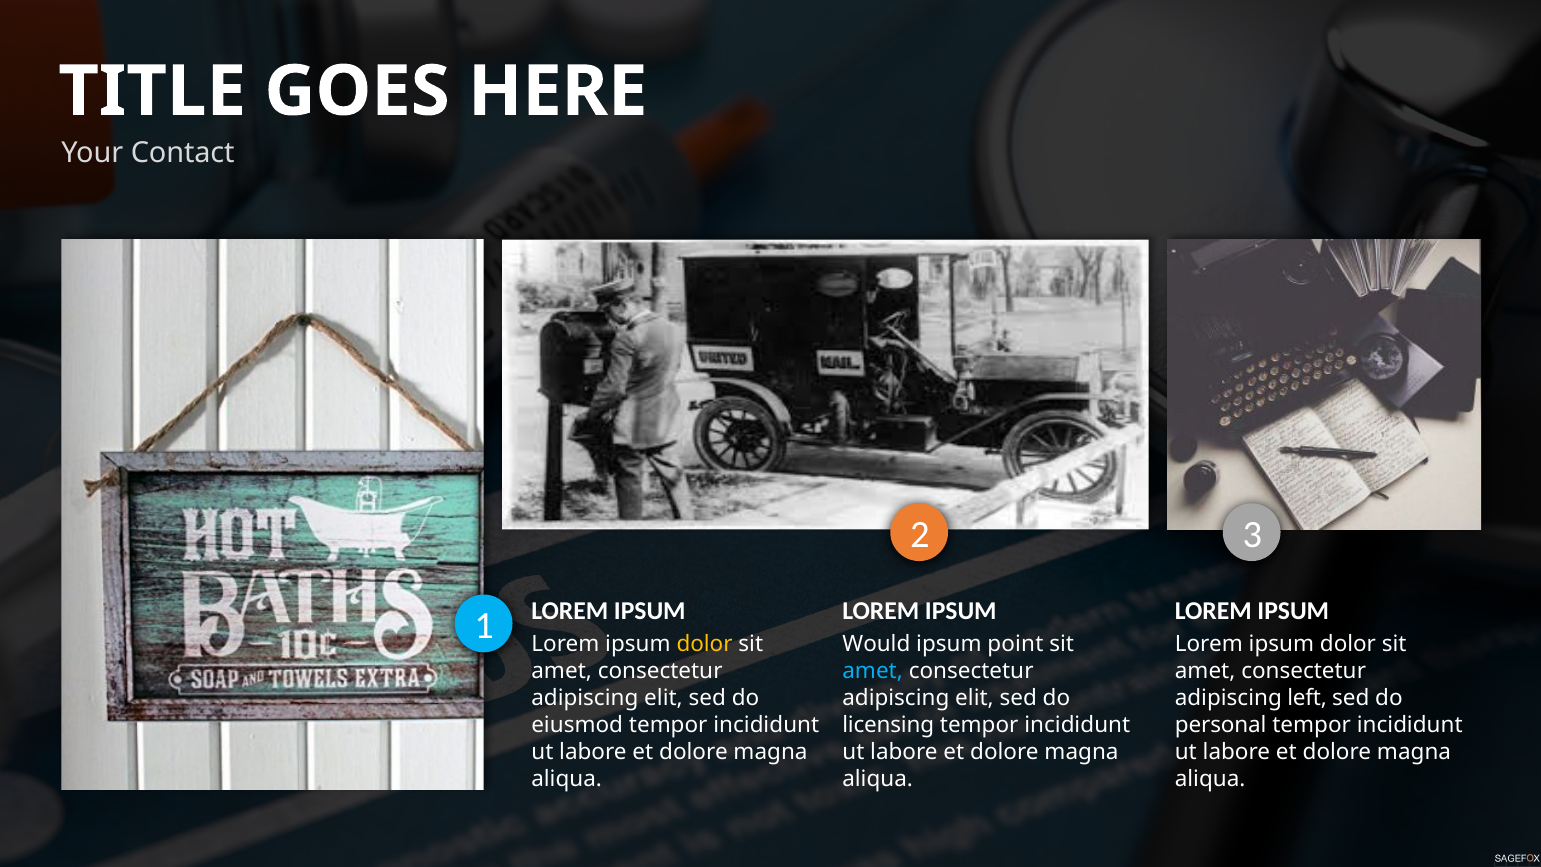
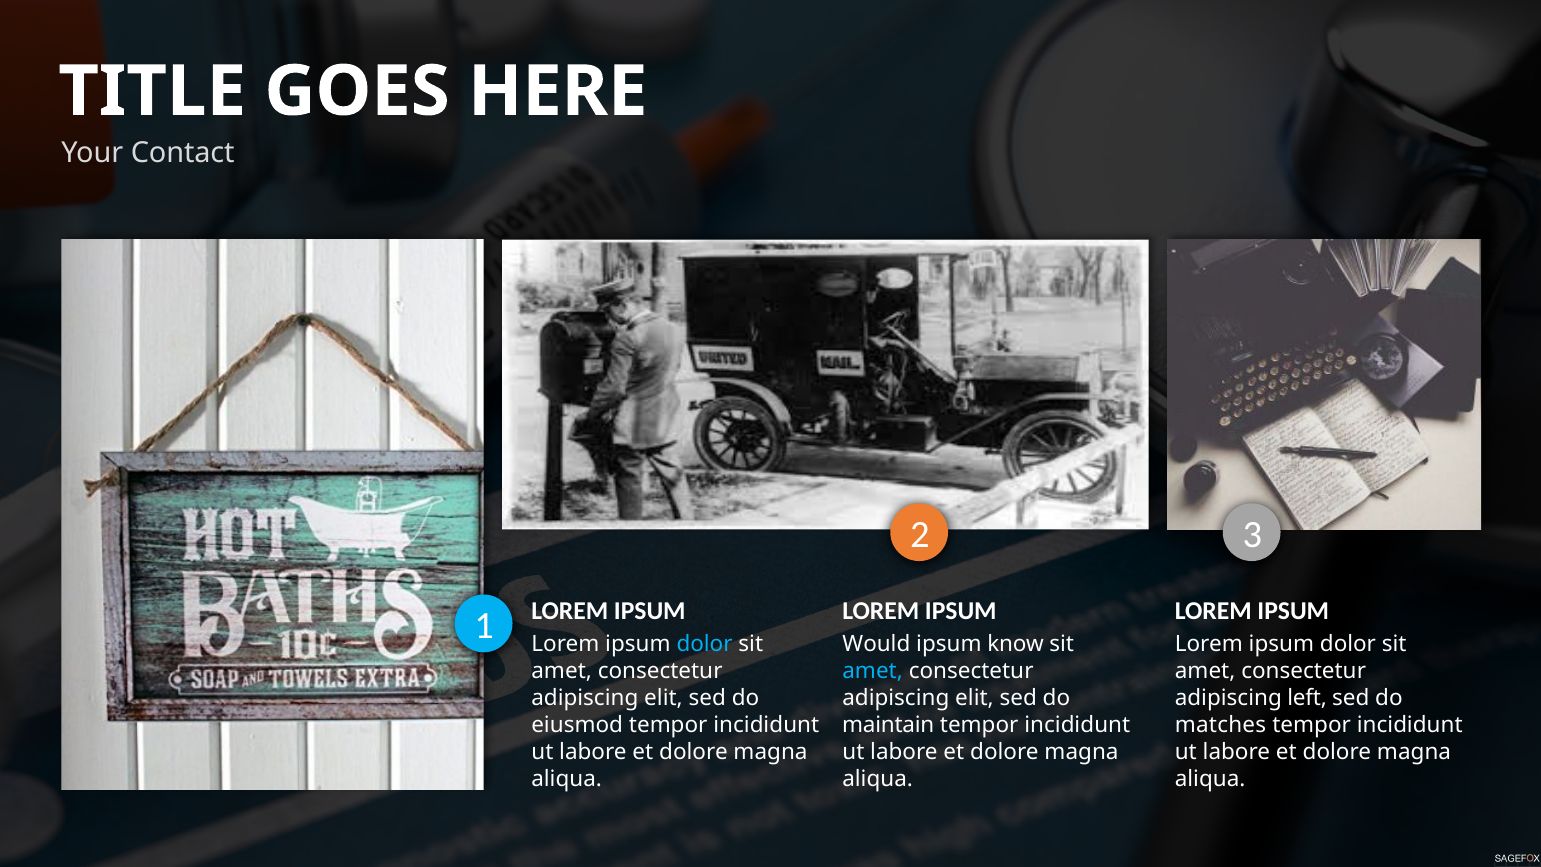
dolor at (705, 644) colour: yellow -> light blue
point: point -> know
licensing: licensing -> maintain
personal: personal -> matches
